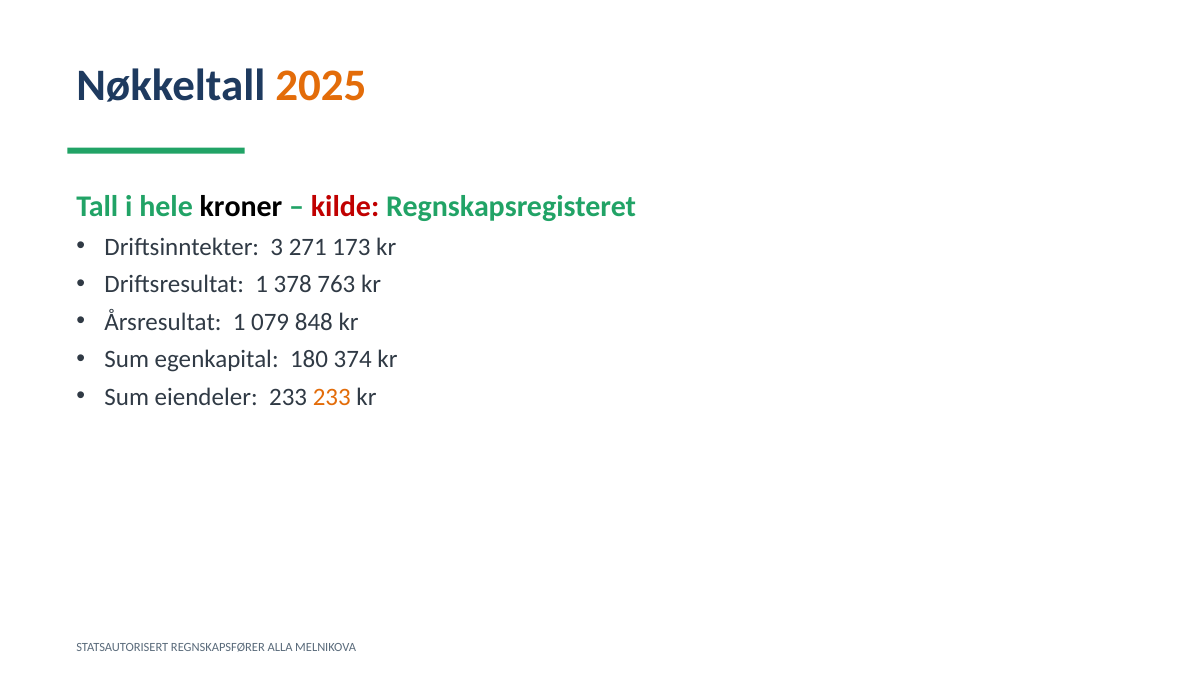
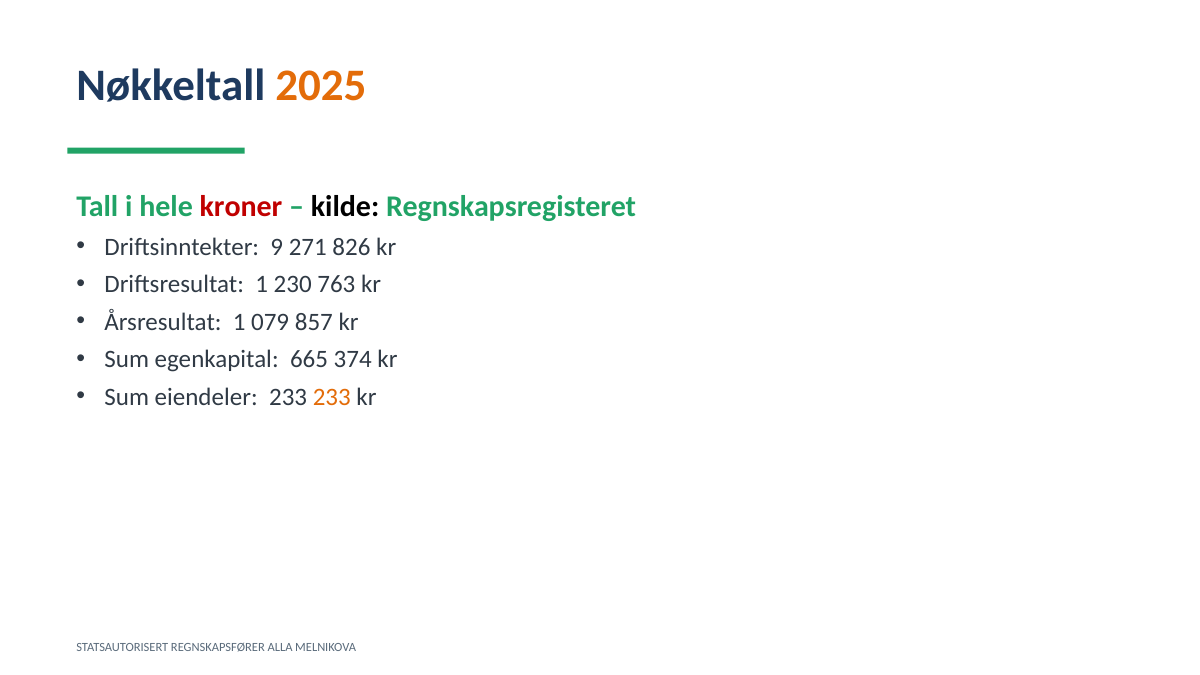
kroner colour: black -> red
kilde colour: red -> black
3: 3 -> 9
173: 173 -> 826
378: 378 -> 230
848: 848 -> 857
180: 180 -> 665
